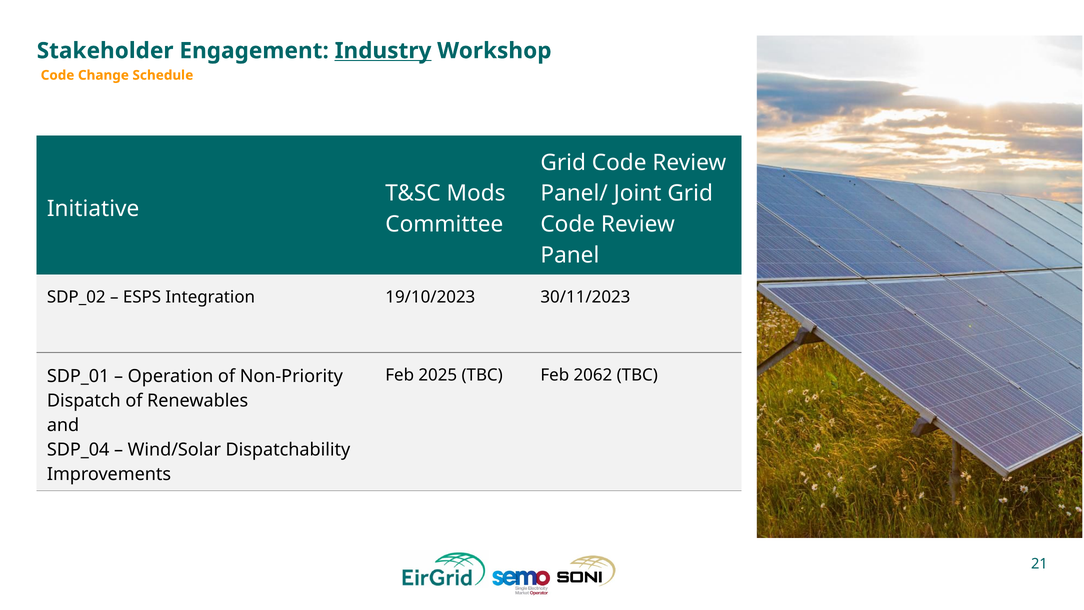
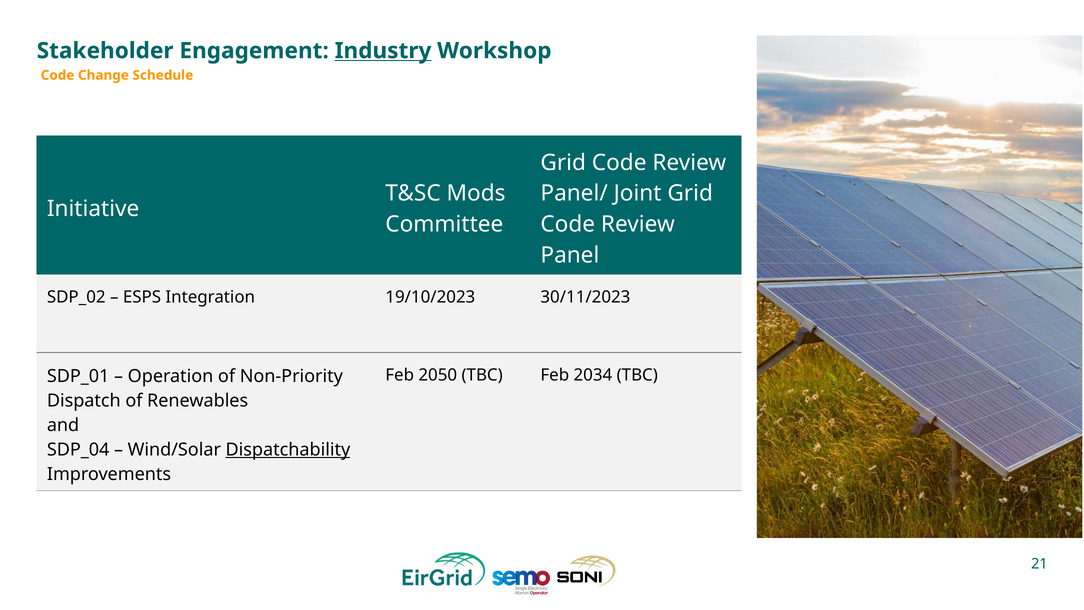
2025: 2025 -> 2050
2062: 2062 -> 2034
Dispatchability underline: none -> present
